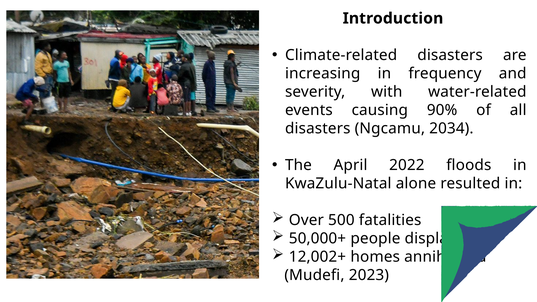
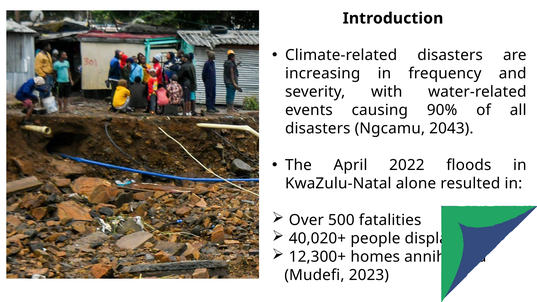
2034: 2034 -> 2043
50,000+: 50,000+ -> 40,020+
12,002+: 12,002+ -> 12,300+
